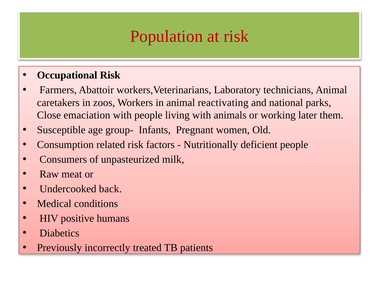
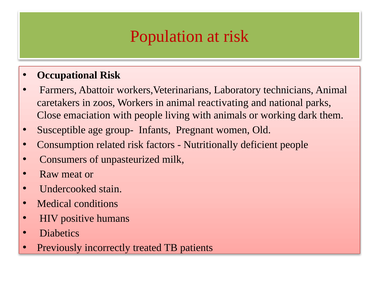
later: later -> dark
back: back -> stain
